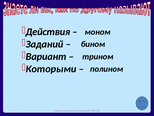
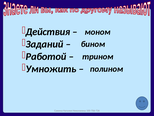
Вариант: Вариант -> Работой
Которыми: Которыми -> Умножить
